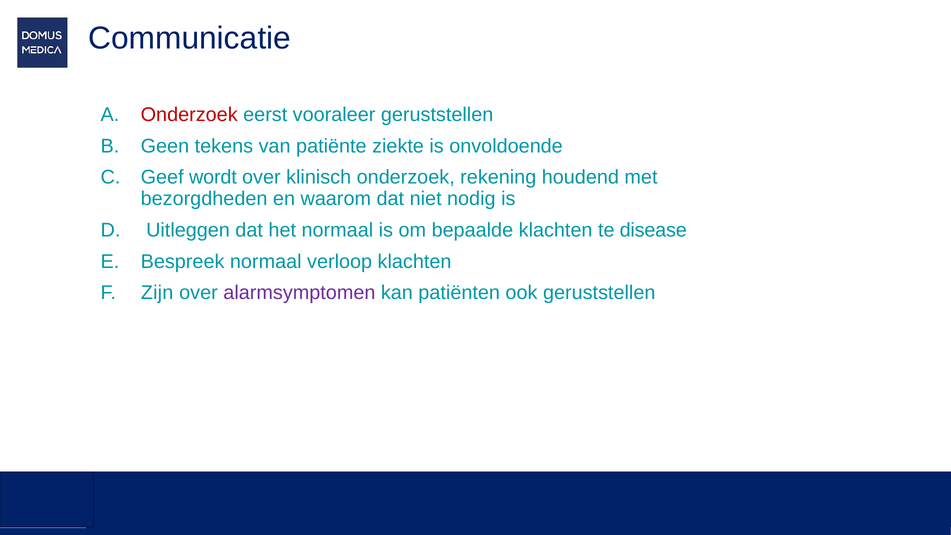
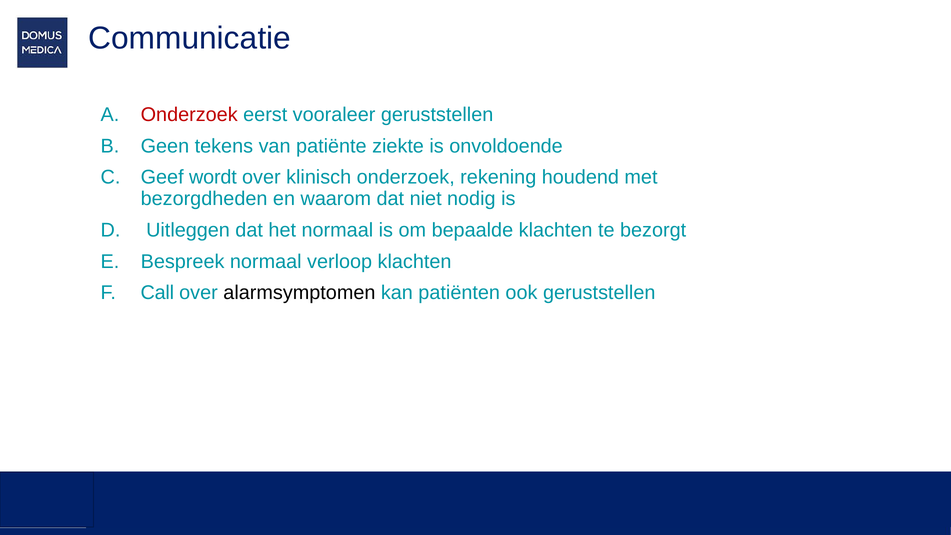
disease: disease -> bezorgt
Zijn: Zijn -> Call
alarmsymptomen colour: purple -> black
